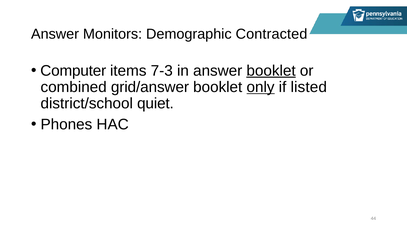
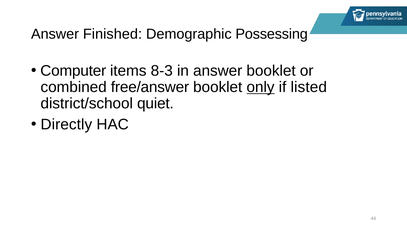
Monitors: Monitors -> Finished
Contracted: Contracted -> Possessing
7-3: 7-3 -> 8-3
booklet at (271, 71) underline: present -> none
grid/answer: grid/answer -> free/answer
Phones: Phones -> Directly
